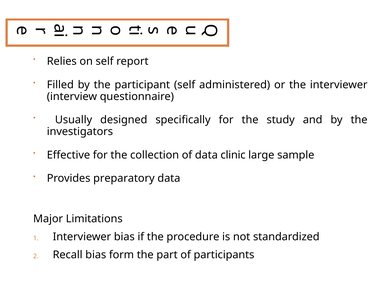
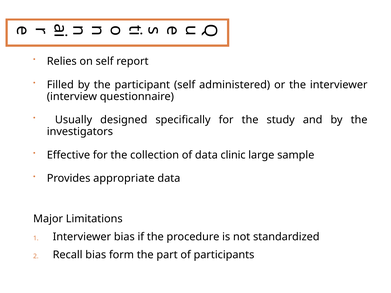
preparatory: preparatory -> appropriate
